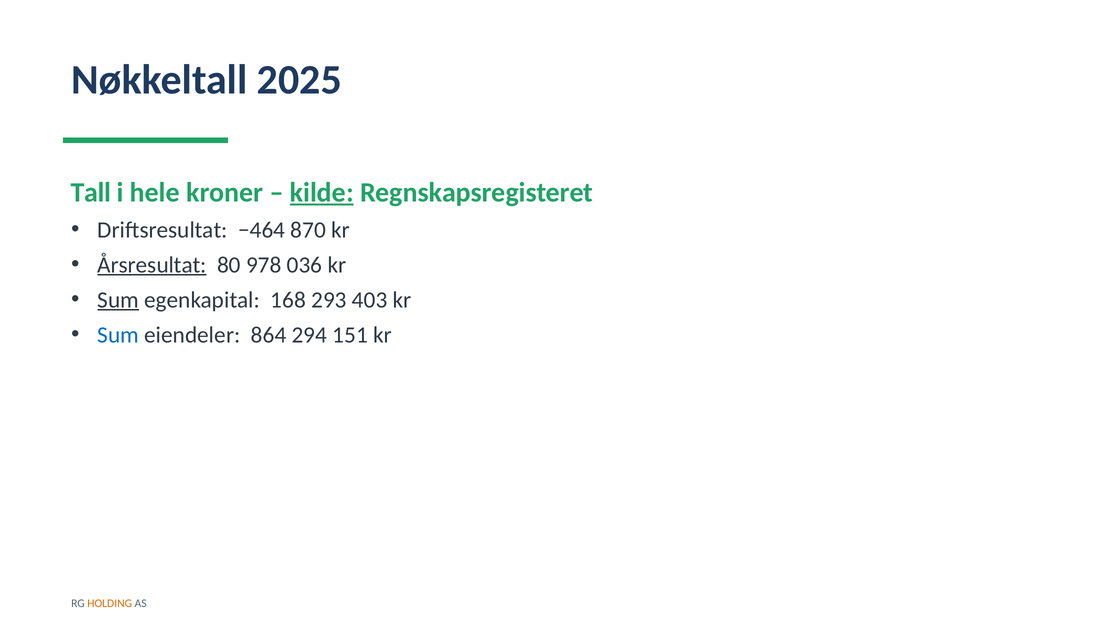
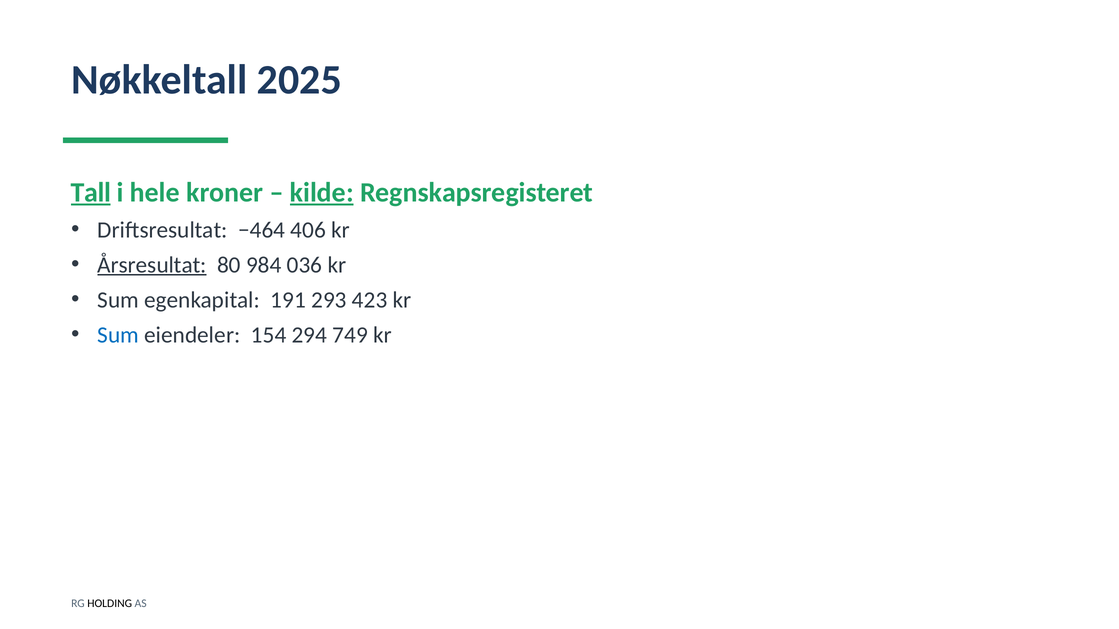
Tall underline: none -> present
870: 870 -> 406
978: 978 -> 984
Sum at (118, 300) underline: present -> none
168: 168 -> 191
403: 403 -> 423
864: 864 -> 154
151: 151 -> 749
HOLDING colour: orange -> black
